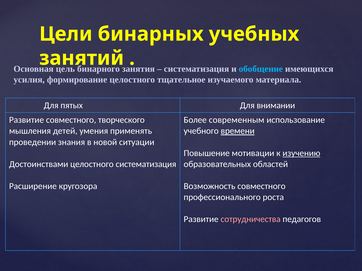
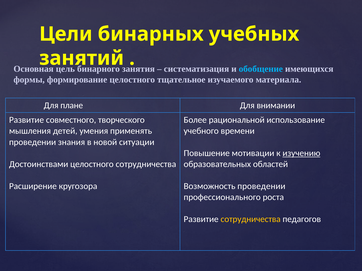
усилия: усилия -> формы
пятых: пятых -> плане
современным: современным -> рациональной
времени underline: present -> none
целостного систематизация: систематизация -> сотрудничества
Возможность совместного: совместного -> проведении
сотрудничества at (251, 220) colour: pink -> yellow
